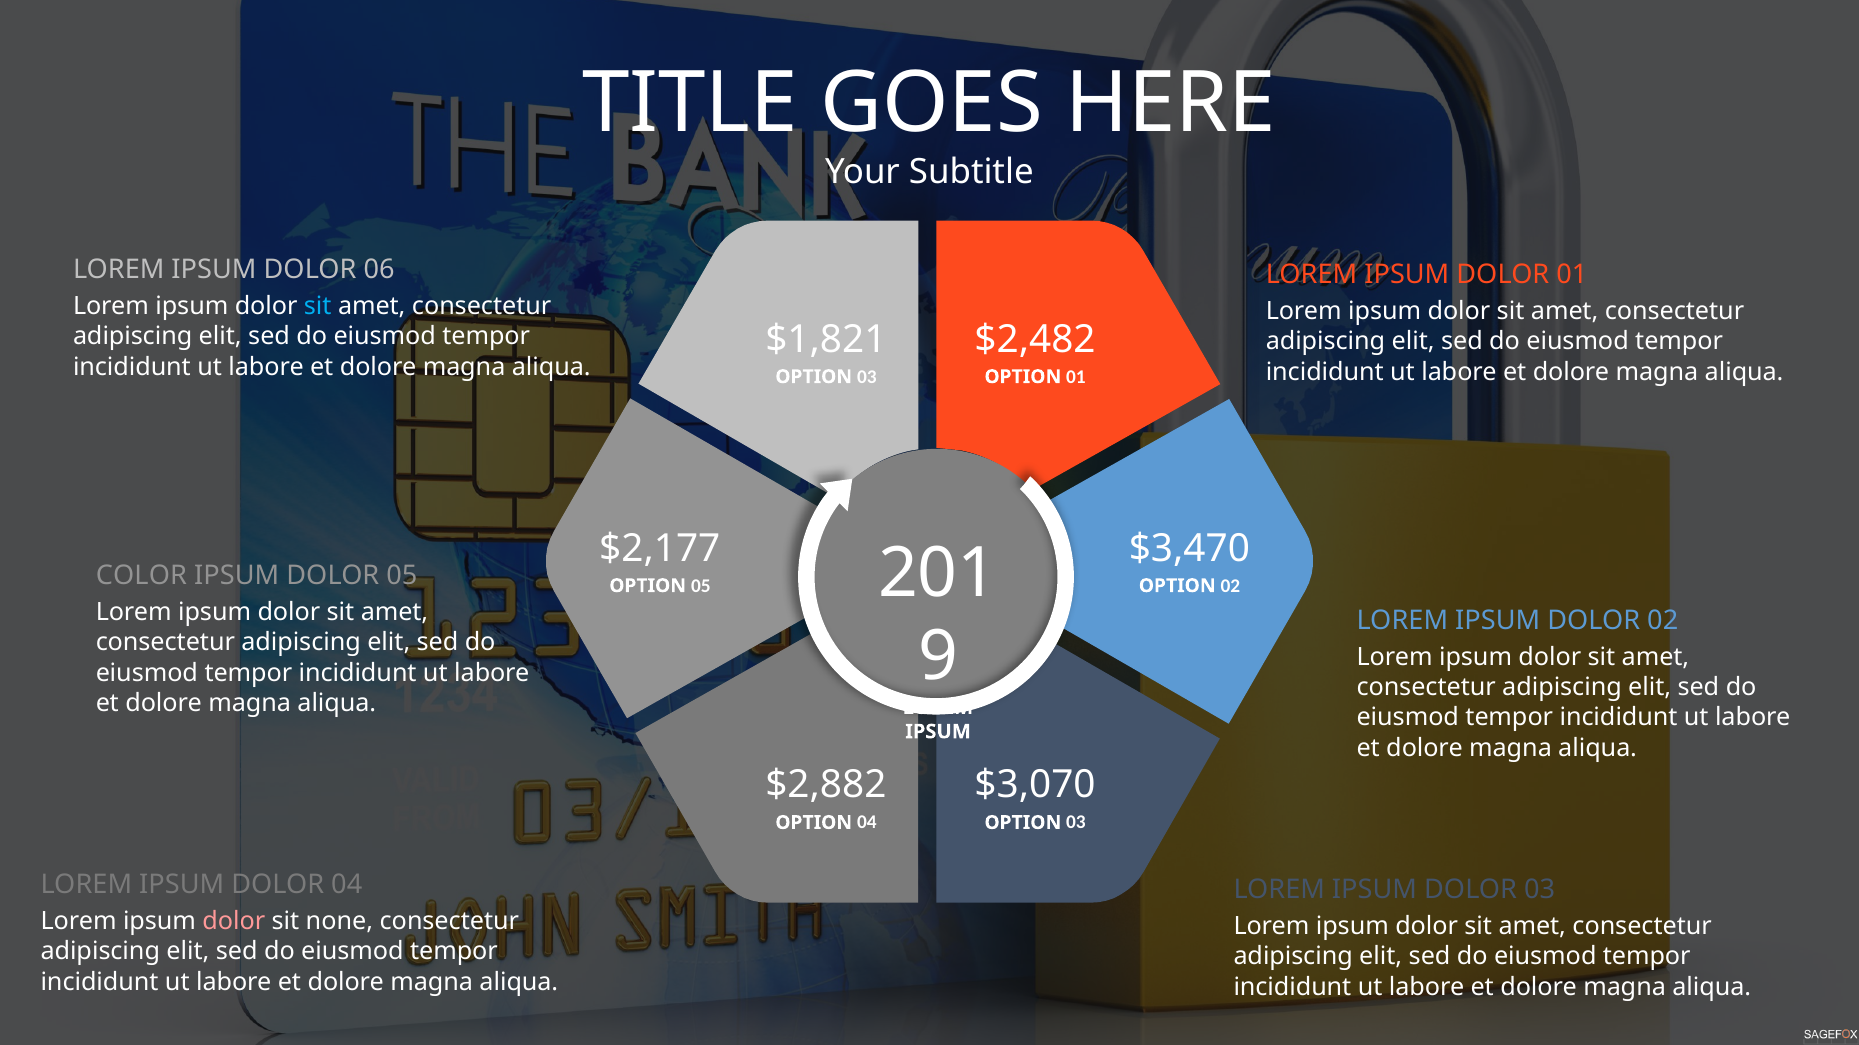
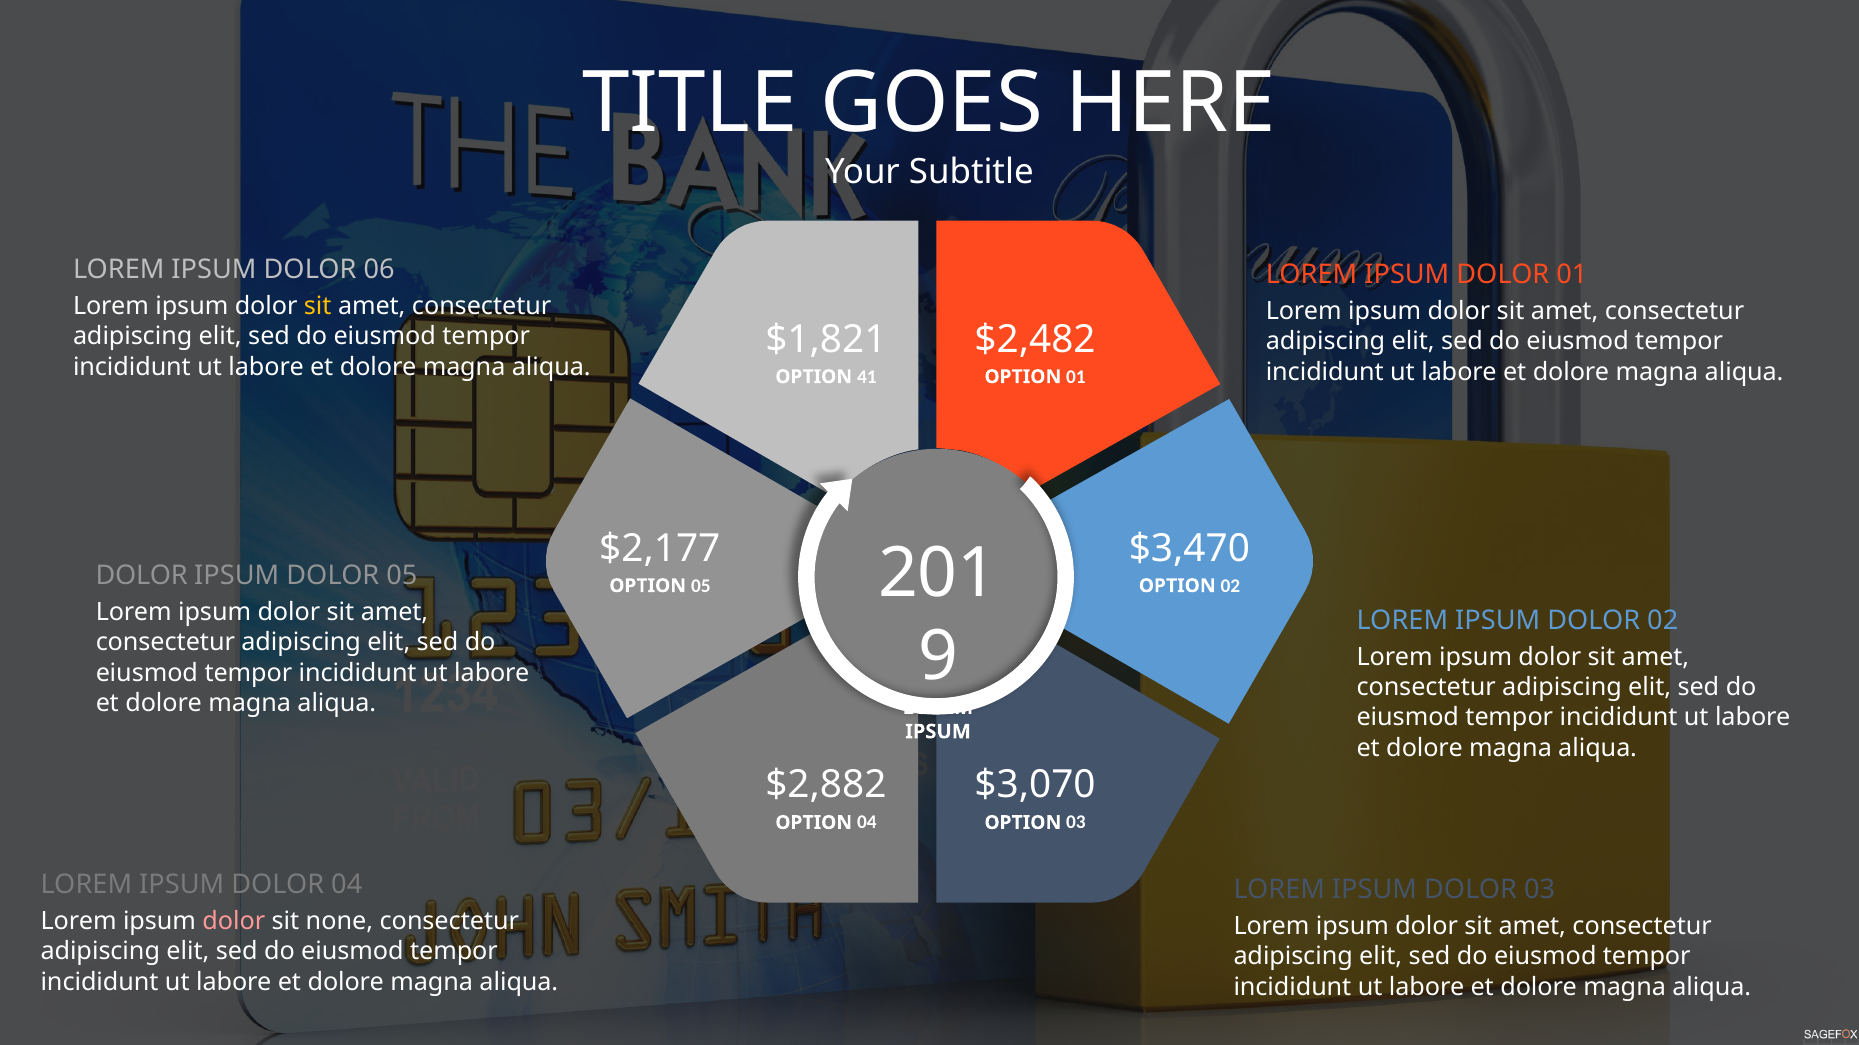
sit at (318, 307) colour: light blue -> yellow
03 at (867, 377): 03 -> 41
COLOR at (141, 576): COLOR -> DOLOR
